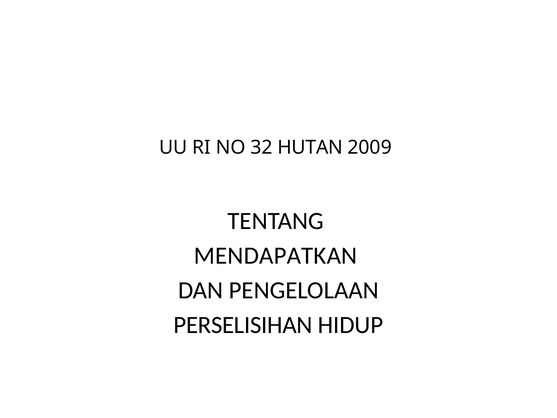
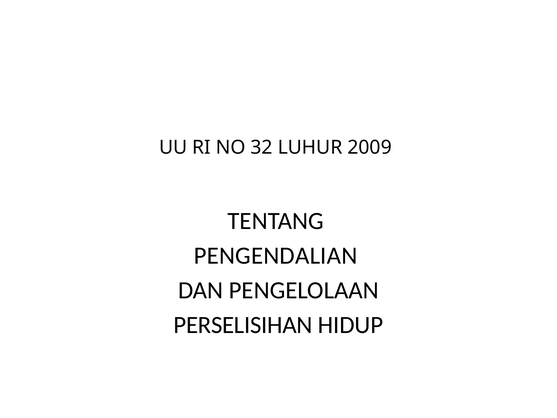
HUTAN: HUTAN -> LUHUR
MENDAPATKAN: MENDAPATKAN -> PENGENDALIAN
